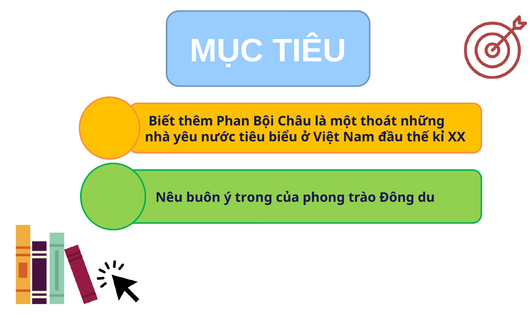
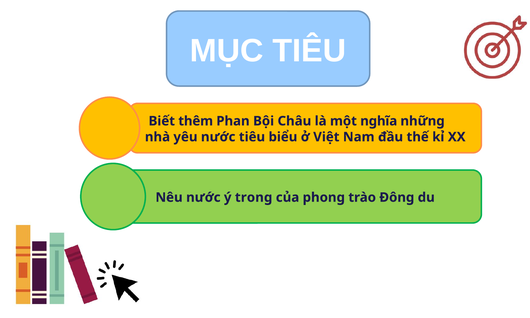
thoát: thoát -> nghĩa
Nêu buôn: buôn -> nước
